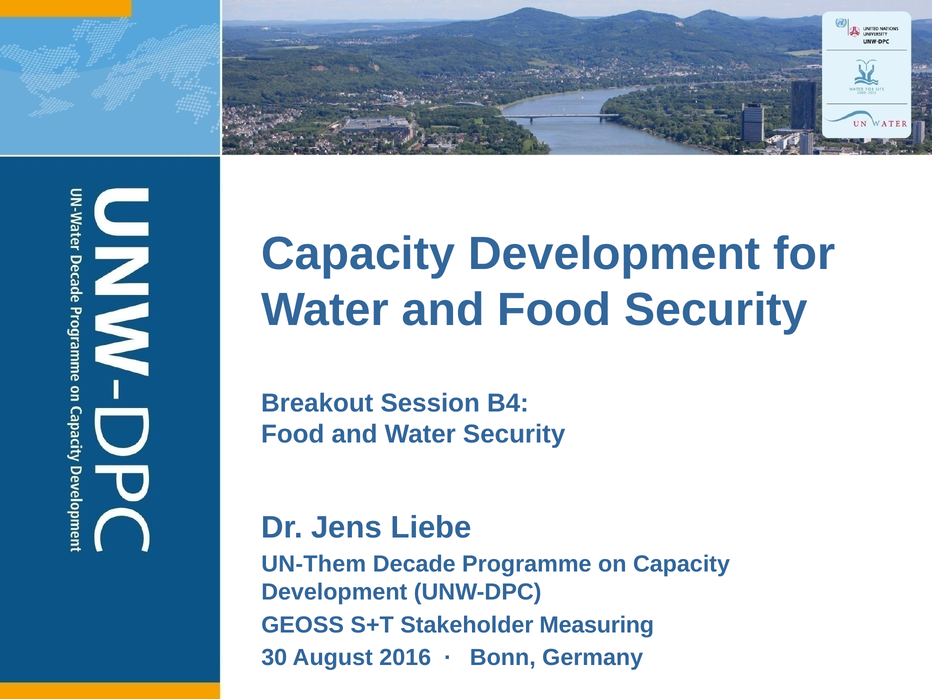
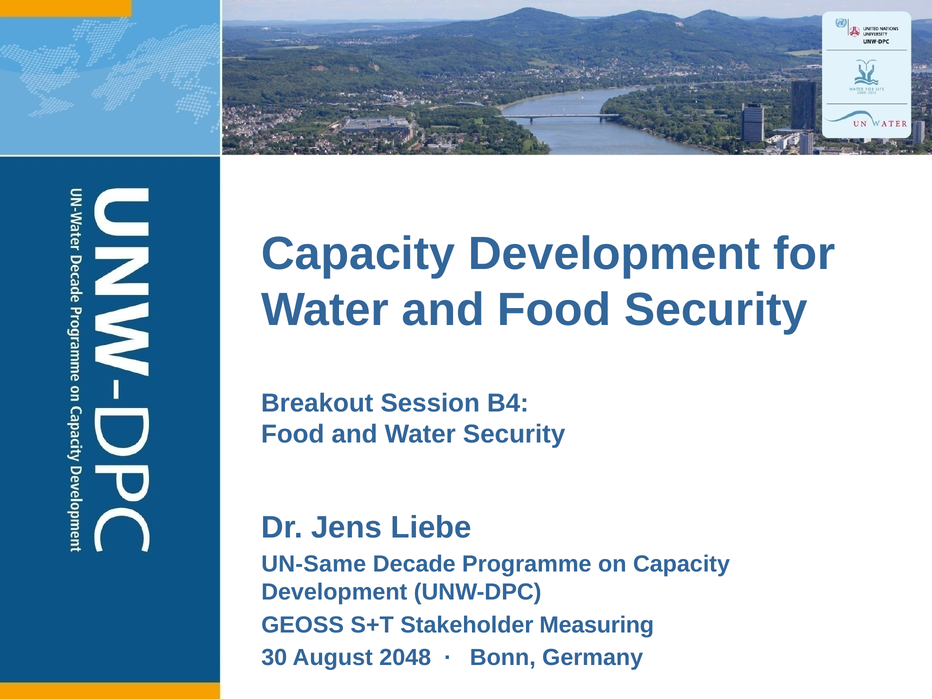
UN-Them: UN-Them -> UN-Same
2016: 2016 -> 2048
